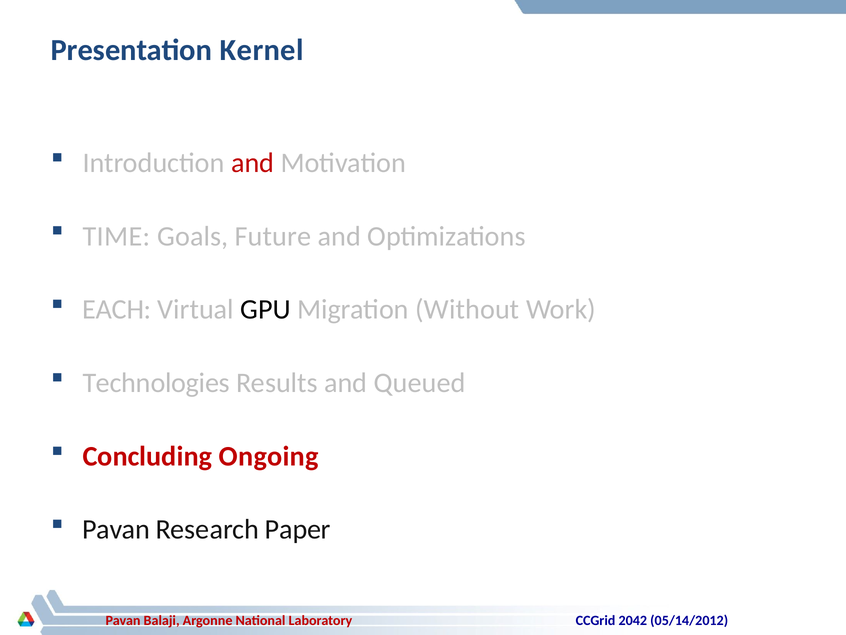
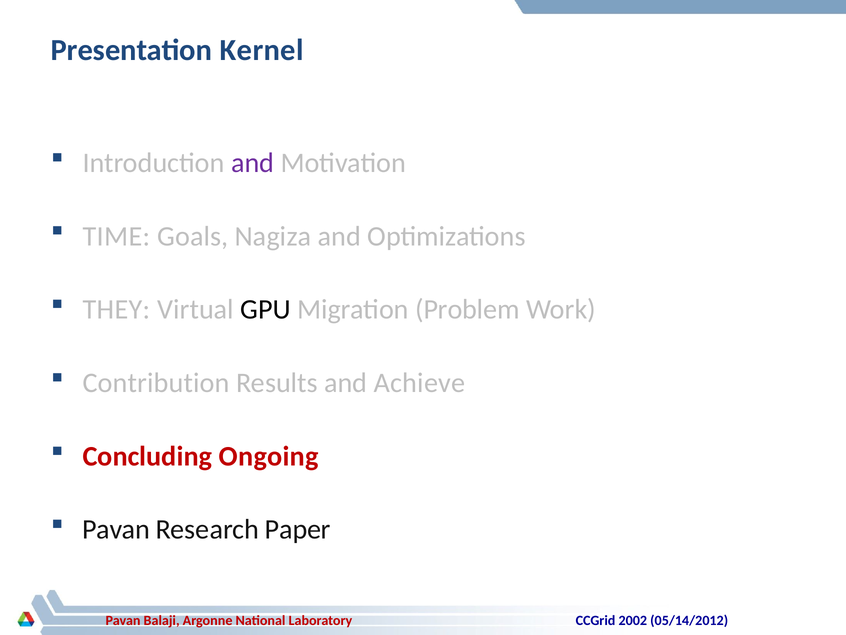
and at (253, 163) colour: red -> purple
Future: Future -> Nagiza
EACH: EACH -> THEY
Without: Without -> Problem
Technologies: Technologies -> Contribution
Queued: Queued -> Achieve
2042: 2042 -> 2002
